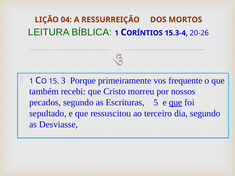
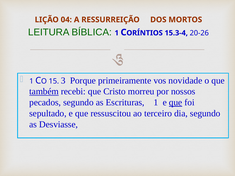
frequente: frequente -> novidade
também underline: none -> present
Escrituras 5: 5 -> 1
